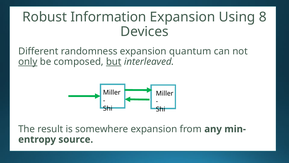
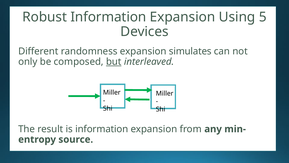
8: 8 -> 5
quantum: quantum -> simulates
only underline: present -> none
is somewhere: somewhere -> information
